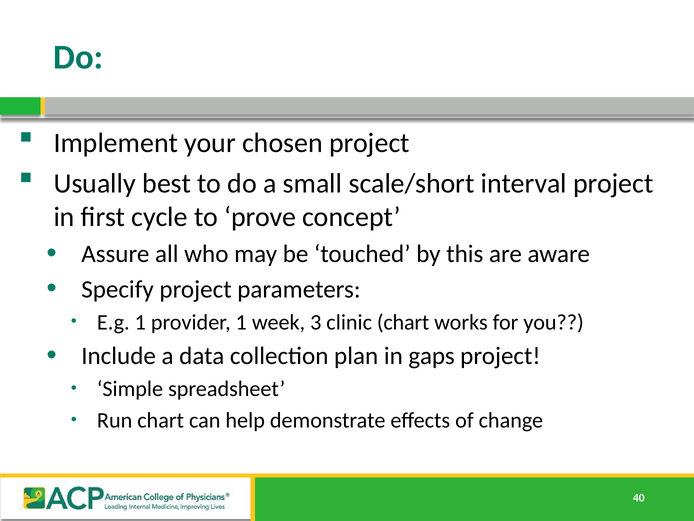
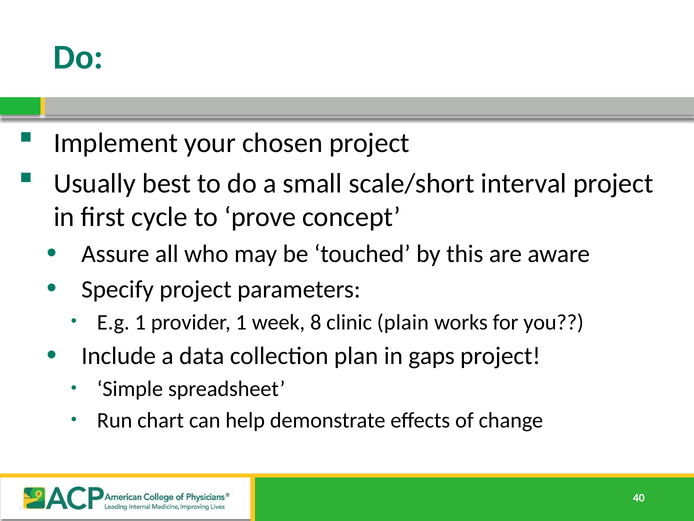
3: 3 -> 8
clinic chart: chart -> plain
